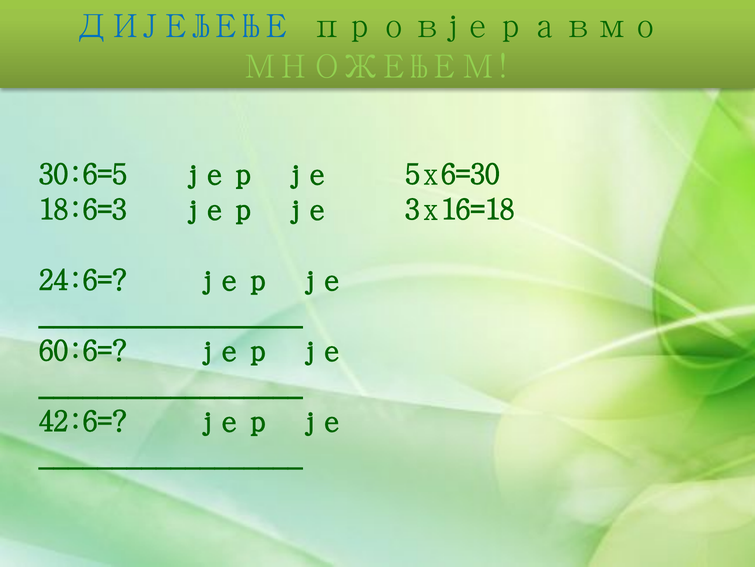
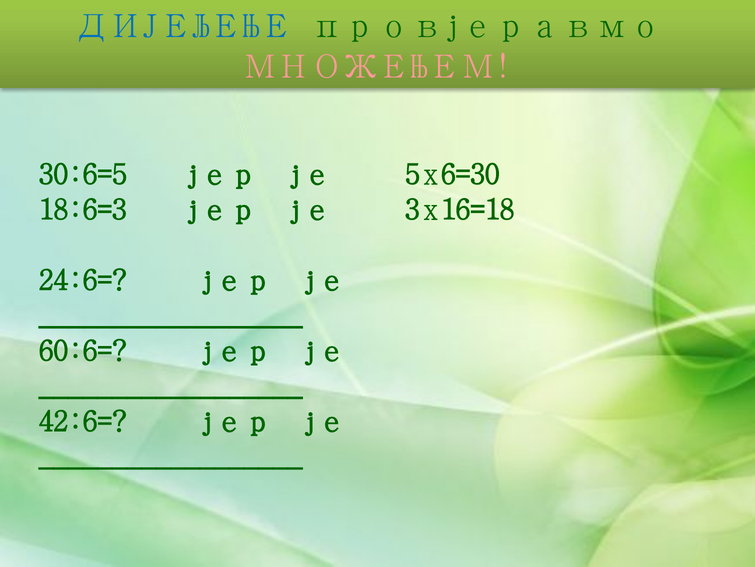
МНОЖЕЊЕМ colour: light green -> pink
